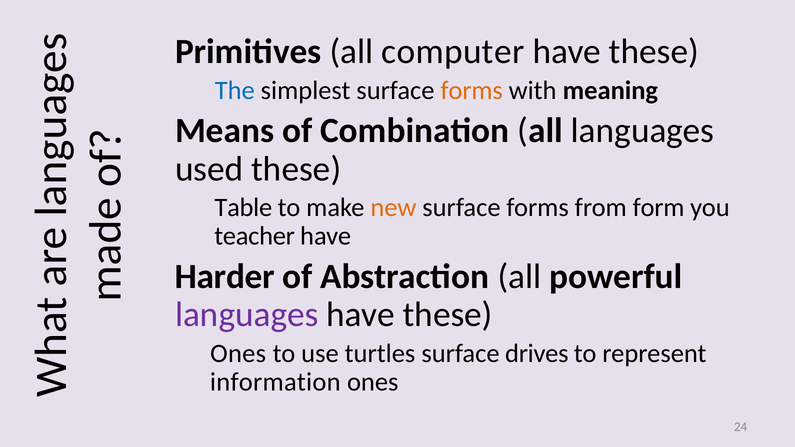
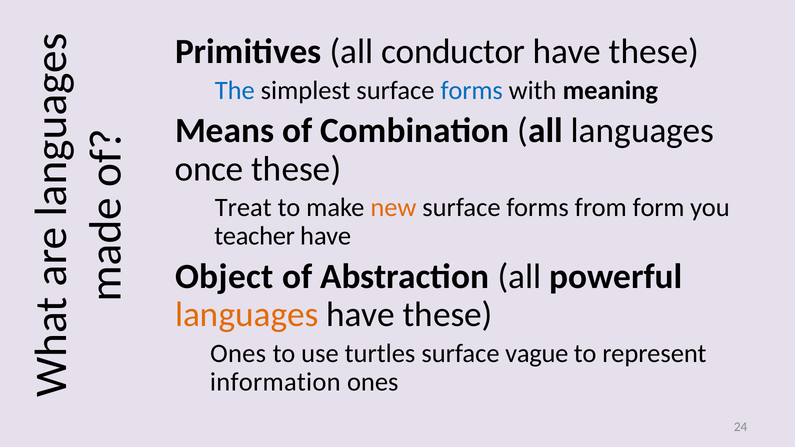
computer: computer -> conductor
forms at (472, 90) colour: orange -> blue
used: used -> once
Table: Table -> Treat
Harder: Harder -> Object
languages at (247, 315) colour: purple -> orange
drives: drives -> vague
